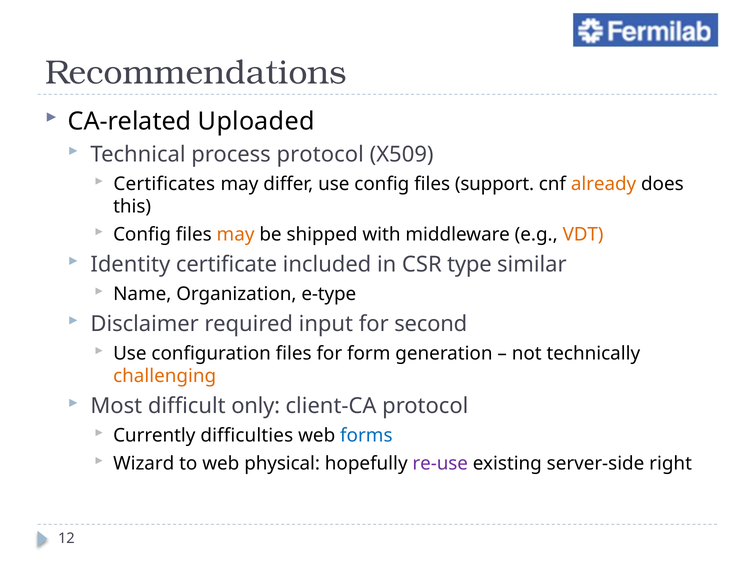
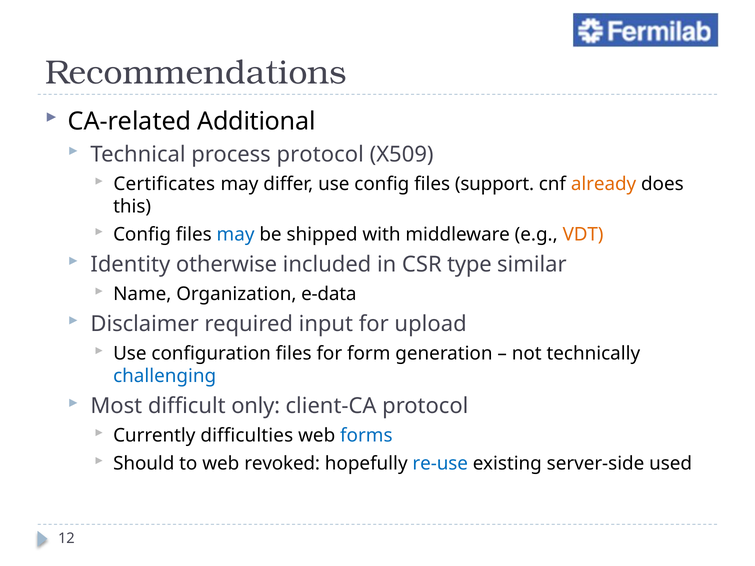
Uploaded: Uploaded -> Additional
may at (236, 235) colour: orange -> blue
certificate: certificate -> otherwise
e-type: e-type -> e-data
second: second -> upload
challenging colour: orange -> blue
Wizard: Wizard -> Should
physical: physical -> revoked
re-use colour: purple -> blue
right: right -> used
